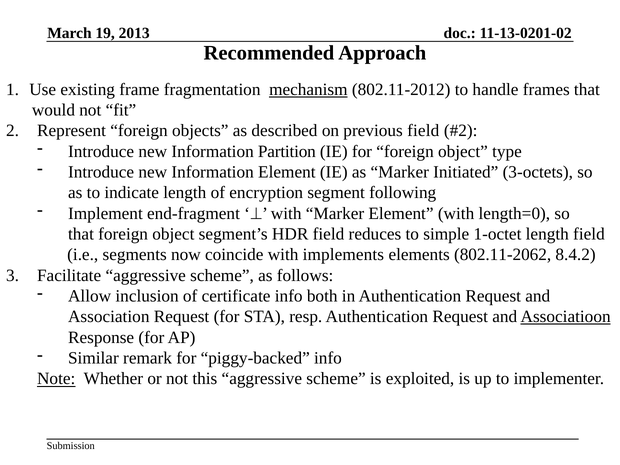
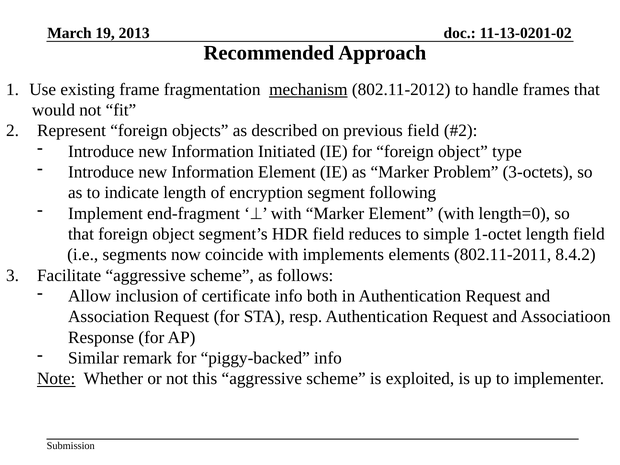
Partition: Partition -> Initiated
Initiated: Initiated -> Problem
802.11-2062: 802.11-2062 -> 802.11-2011
Associatioon underline: present -> none
